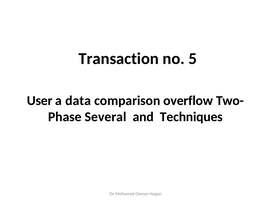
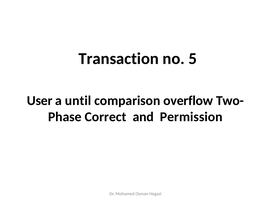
data: data -> until
Several: Several -> Correct
Techniques: Techniques -> Permission
